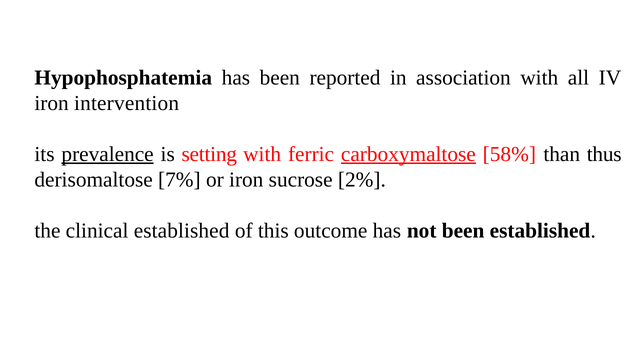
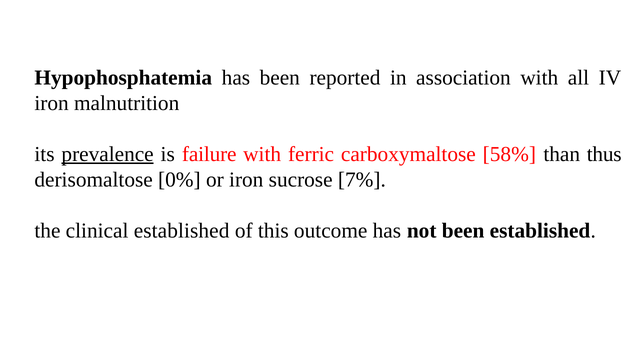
intervention: intervention -> malnutrition
setting: setting -> failure
carboxymaltose underline: present -> none
7%: 7% -> 0%
2%: 2% -> 7%
